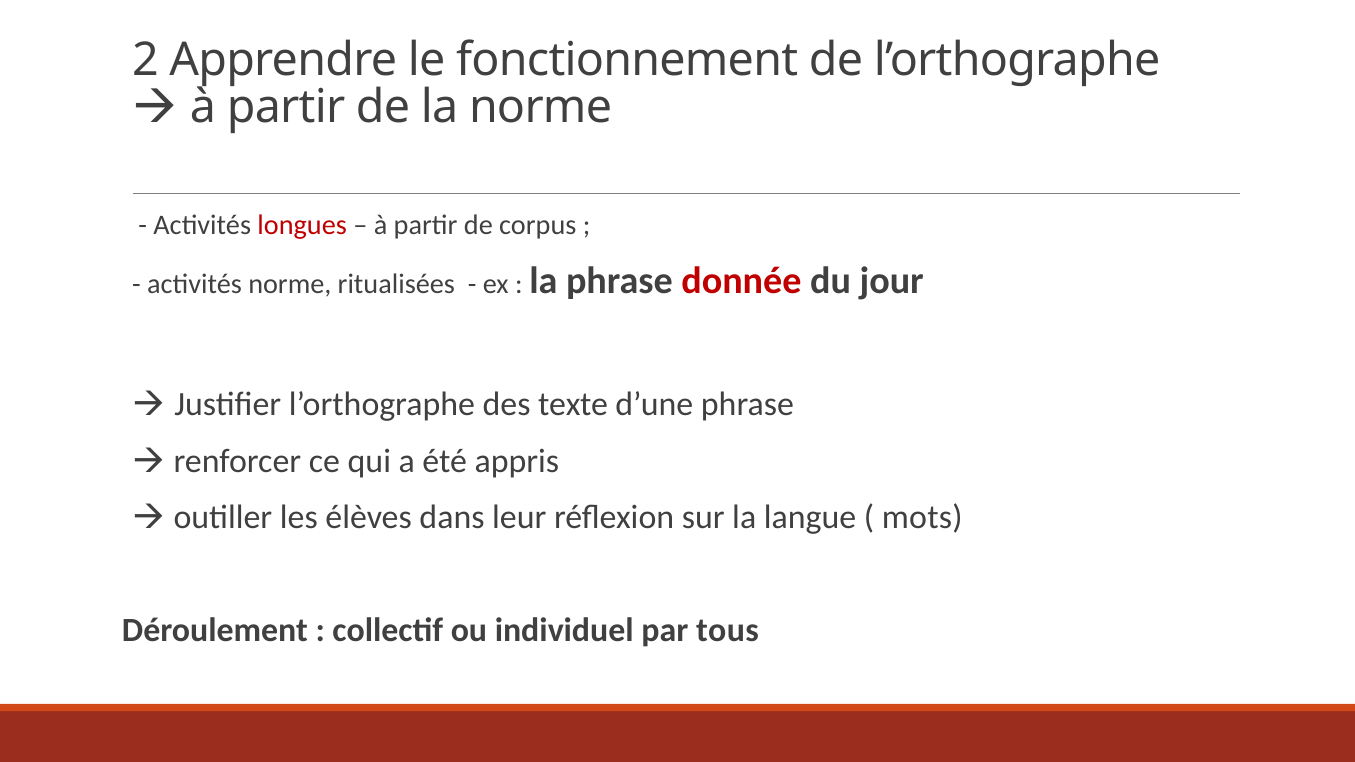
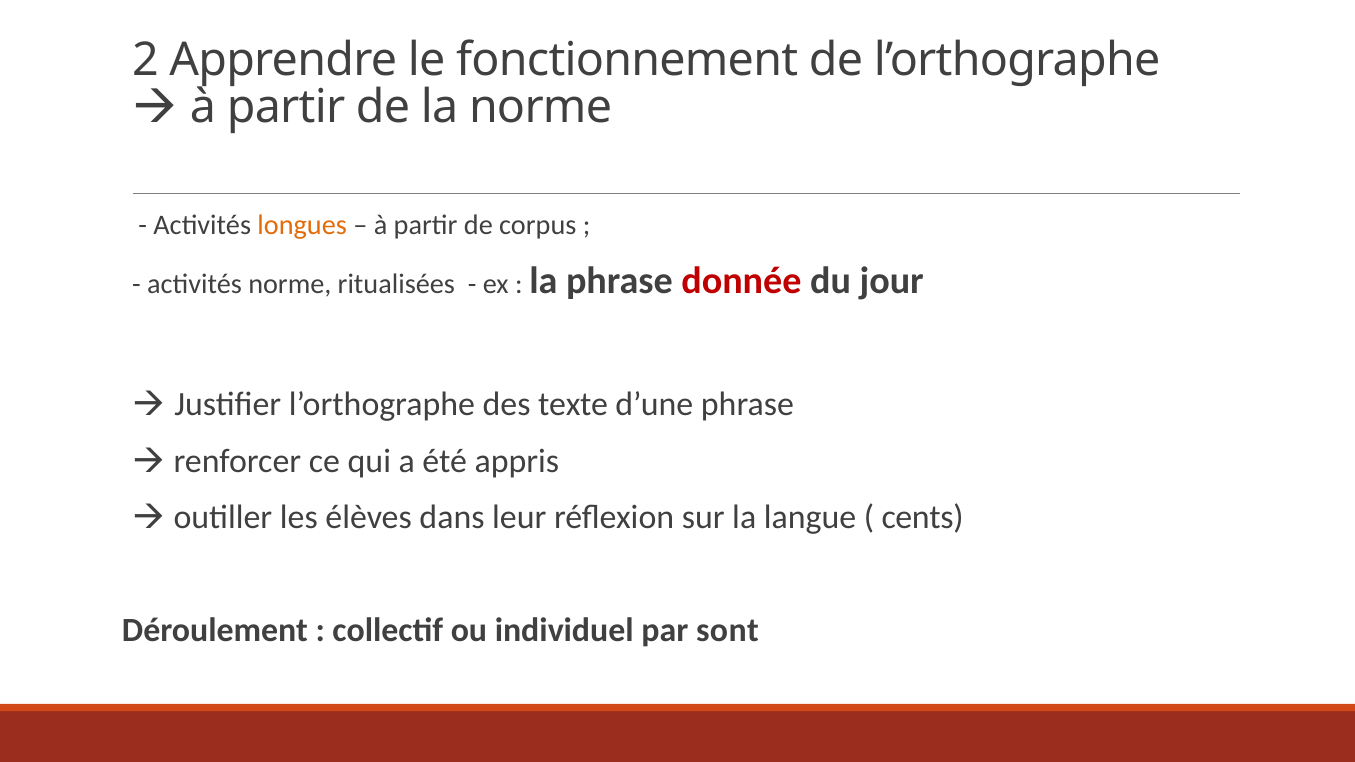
longues colour: red -> orange
mots: mots -> cents
tous: tous -> sont
